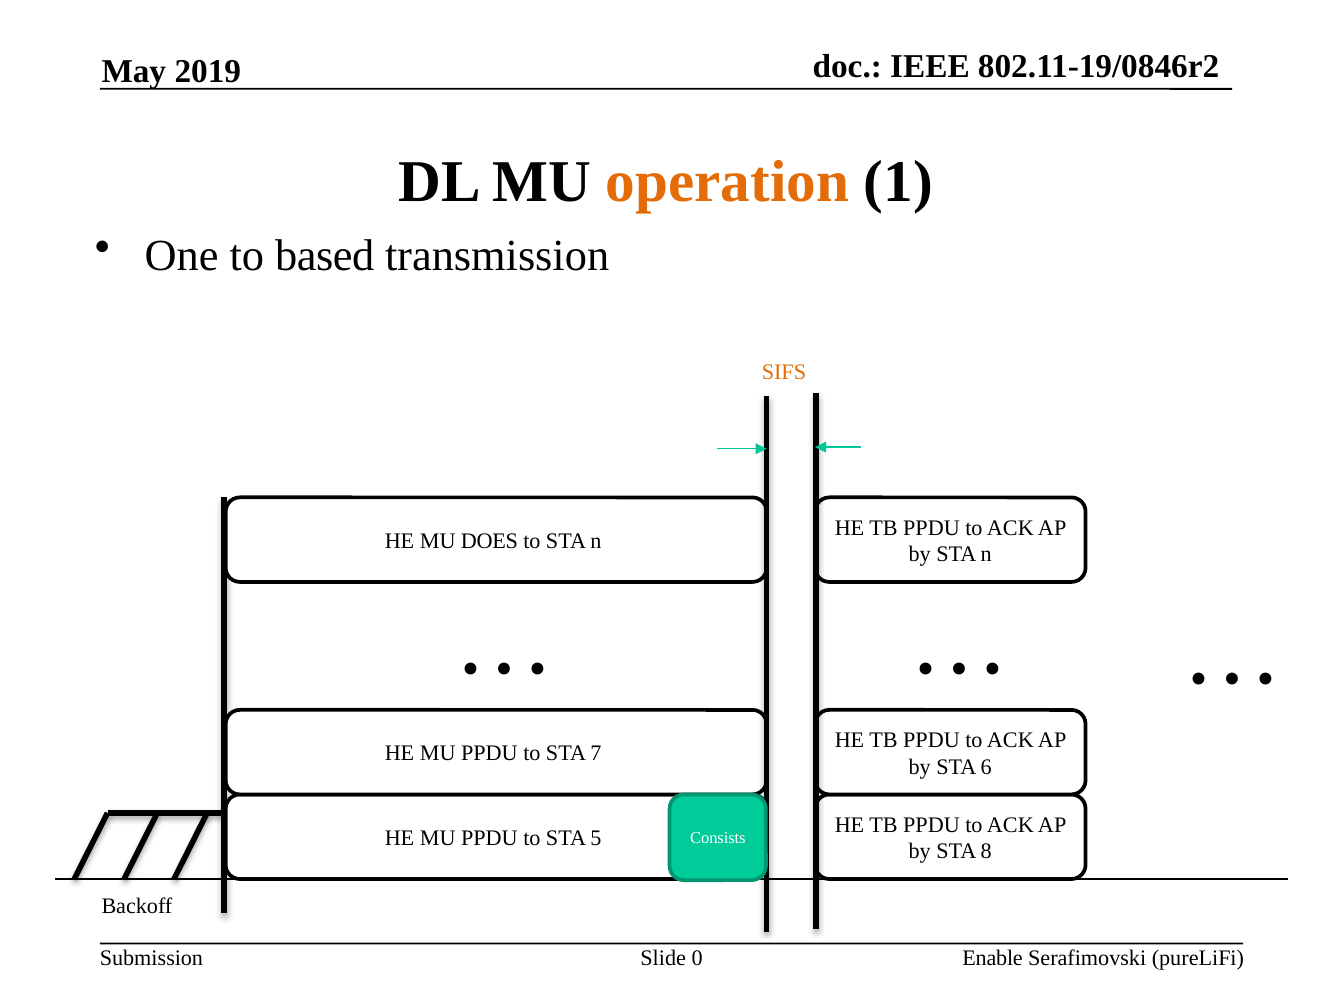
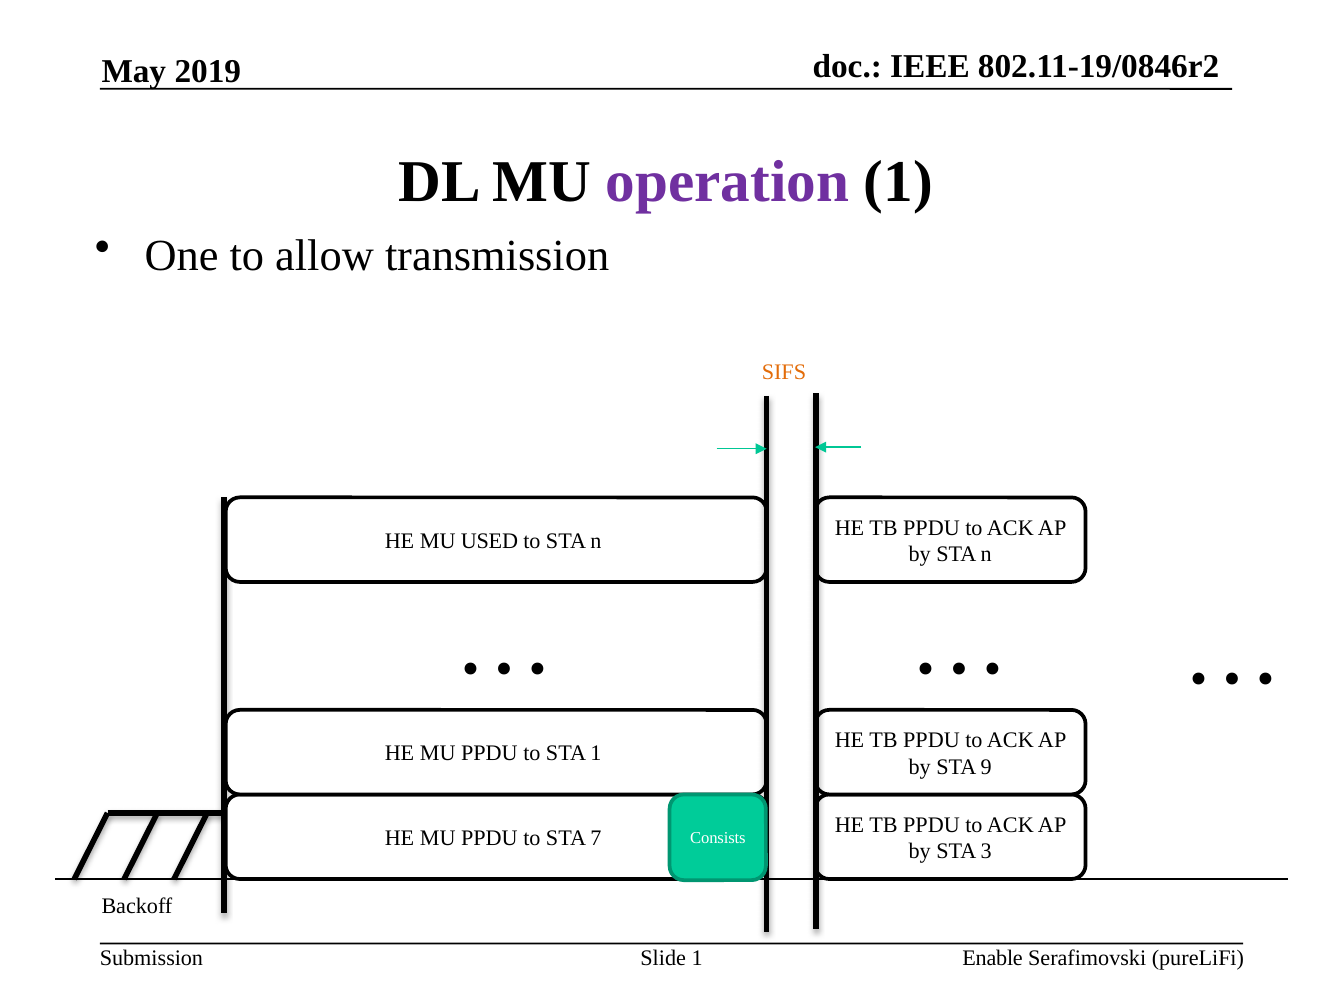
operation colour: orange -> purple
based: based -> allow
DOES: DOES -> USED
STA 7: 7 -> 1
6: 6 -> 9
5: 5 -> 7
8: 8 -> 3
Slide 0: 0 -> 1
